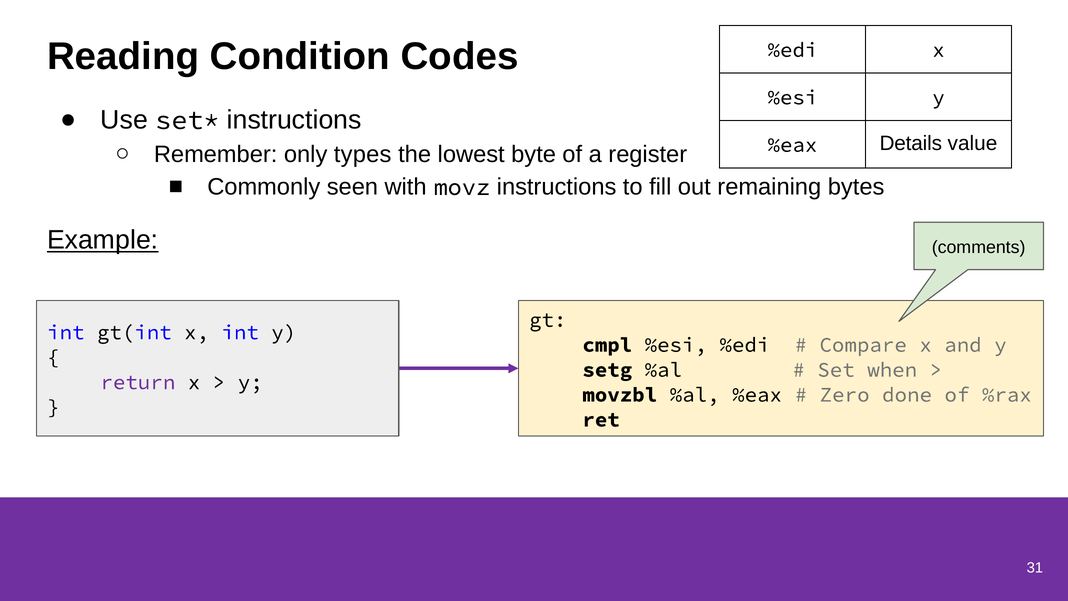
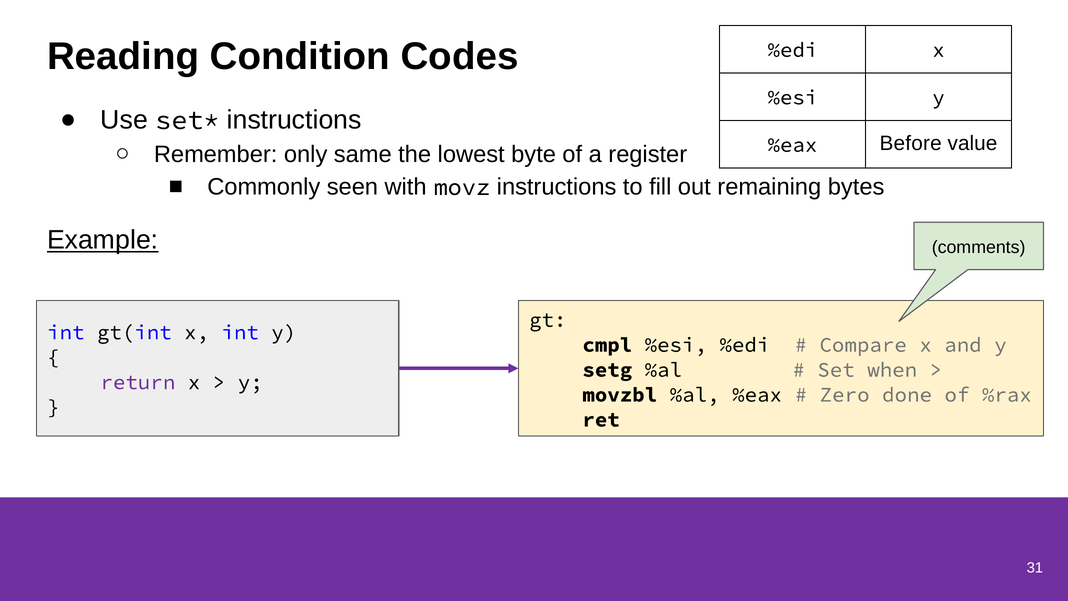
Details: Details -> Before
types: types -> same
